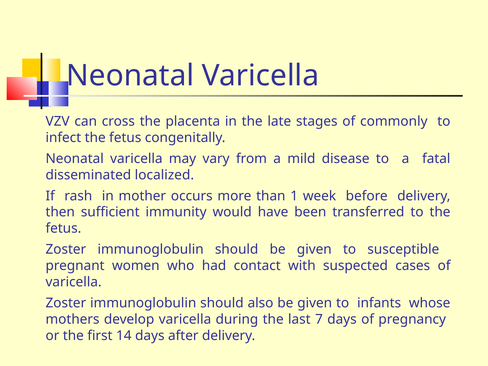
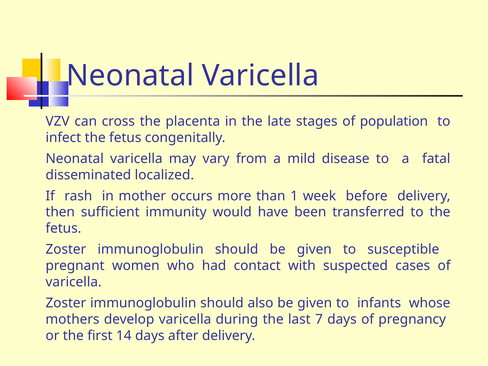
commonly: commonly -> population
